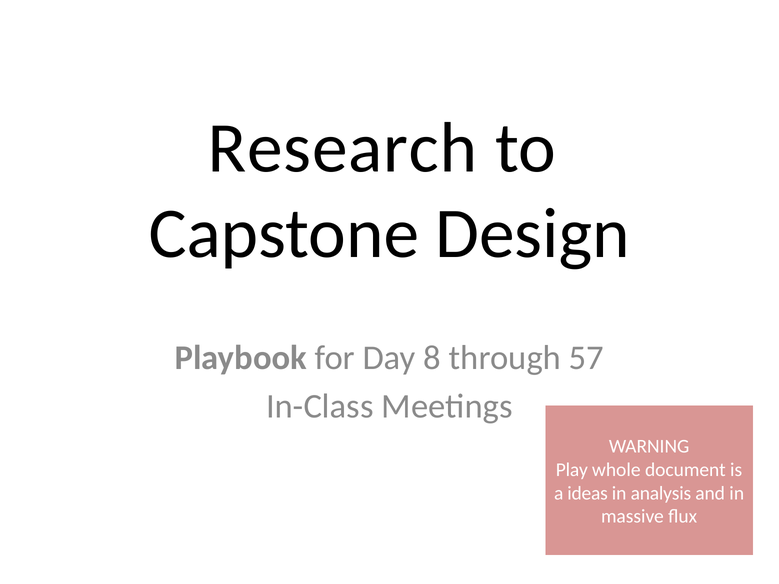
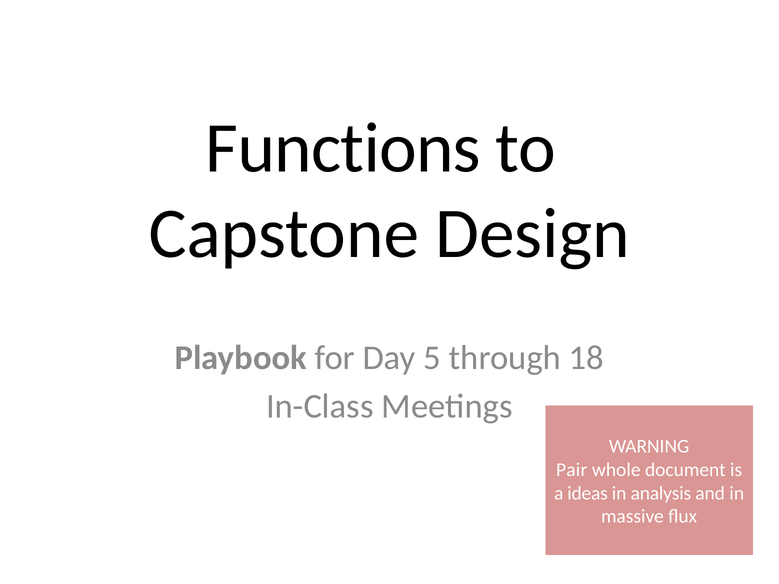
Research: Research -> Functions
8: 8 -> 5
57: 57 -> 18
Play: Play -> Pair
